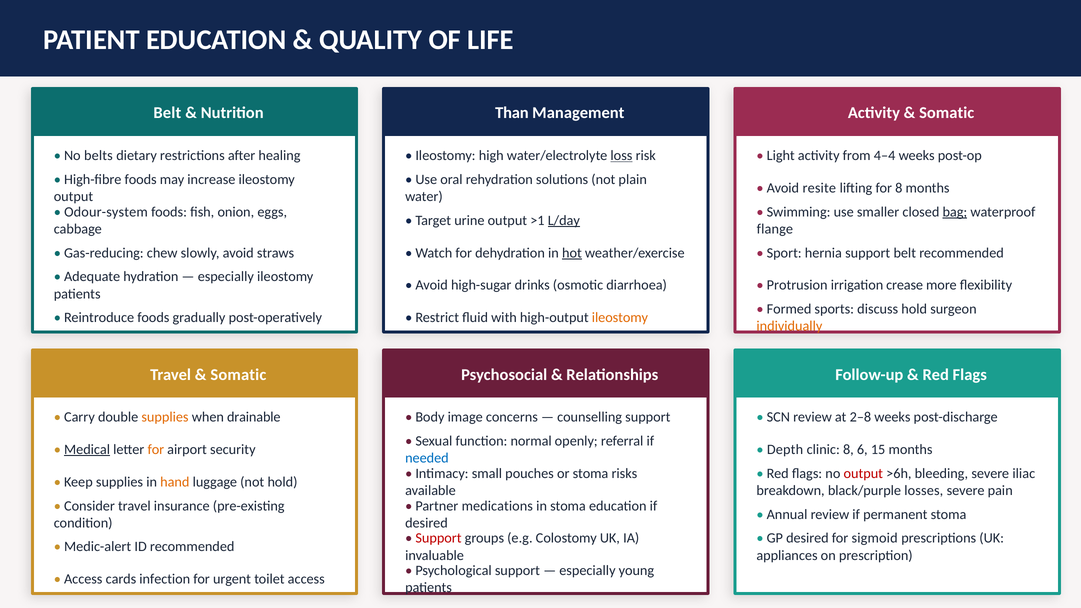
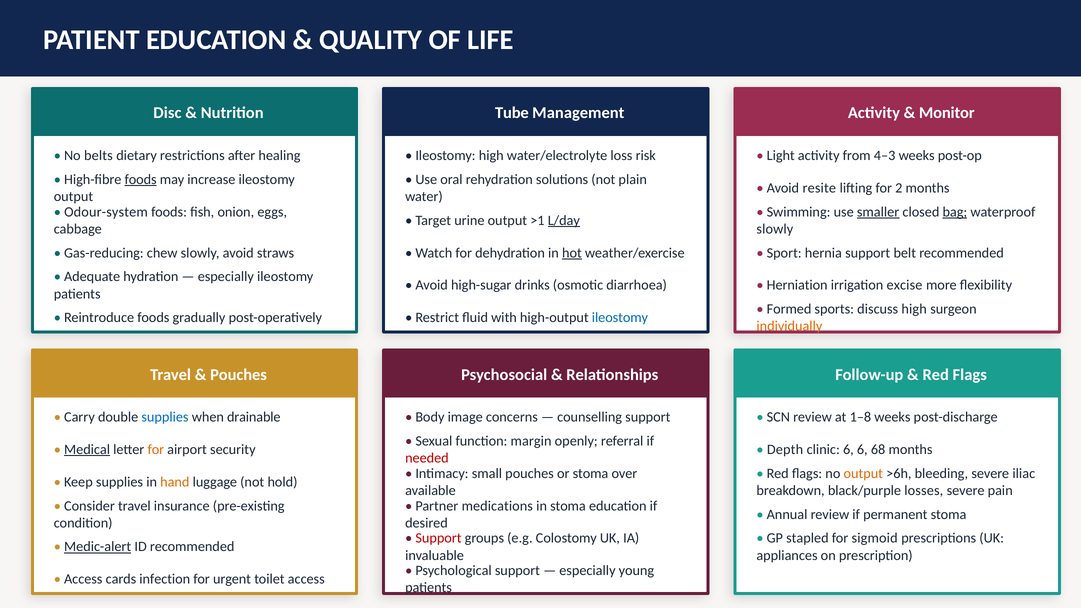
Belt at (167, 113): Belt -> Disc
Than: Than -> Tube
Somatic at (947, 113): Somatic -> Monitor
loss underline: present -> none
4–4: 4–4 -> 4–3
foods at (141, 179) underline: none -> present
for 8: 8 -> 2
smaller underline: none -> present
flange at (775, 229): flange -> slowly
Protrusion: Protrusion -> Herniation
crease: crease -> excise
discuss hold: hold -> high
ileostomy at (620, 318) colour: orange -> blue
Somatic at (238, 375): Somatic -> Pouches
supplies at (165, 417) colour: orange -> blue
2–8: 2–8 -> 1–8
normal: normal -> margin
clinic 8: 8 -> 6
15: 15 -> 68
needed colour: blue -> red
risks: risks -> over
output at (863, 473) colour: red -> orange
GP desired: desired -> stapled
Medic-alert underline: none -> present
